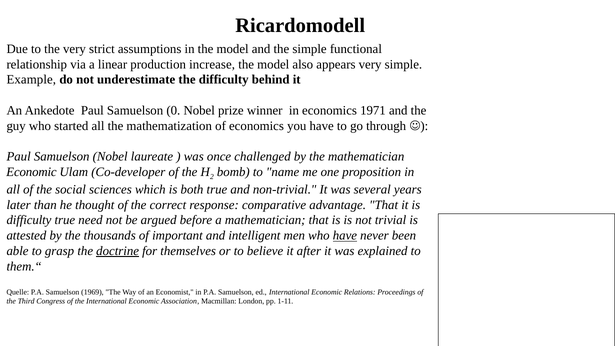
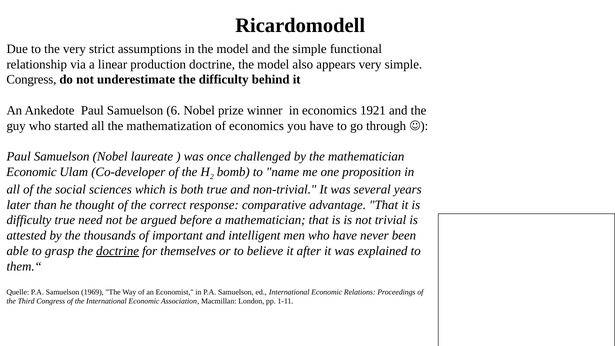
production increase: increase -> doctrine
Example at (31, 80): Example -> Congress
0: 0 -> 6
1971: 1971 -> 1921
have at (345, 236) underline: present -> none
